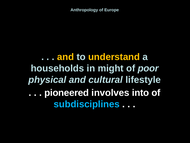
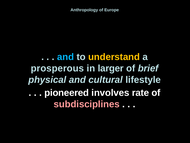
and at (66, 57) colour: yellow -> light blue
households: households -> prosperous
might: might -> larger
poor: poor -> brief
into: into -> rate
subdisciplines colour: light blue -> pink
